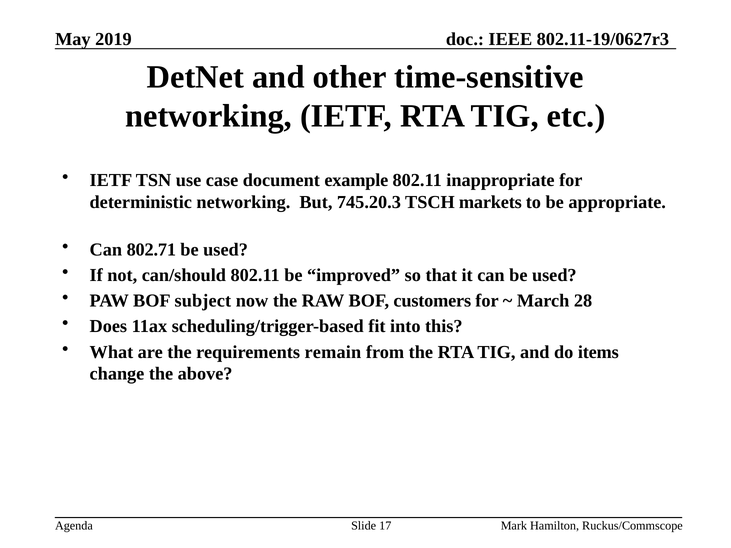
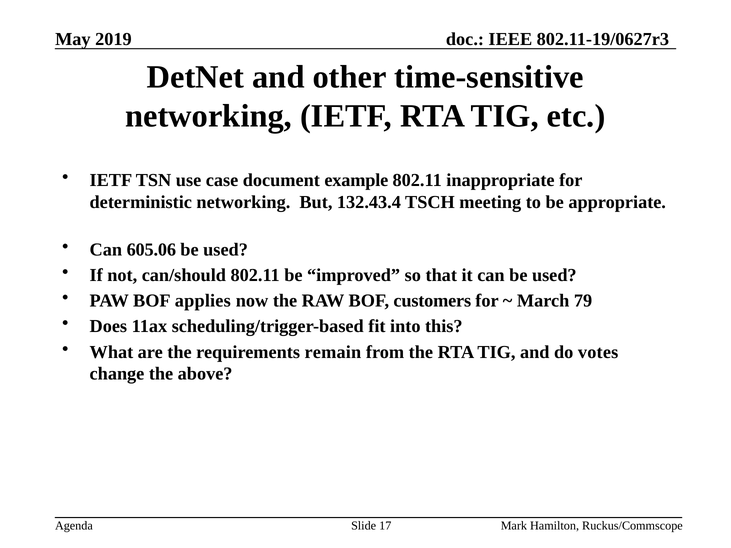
745.20.3: 745.20.3 -> 132.43.4
markets: markets -> meeting
802.71: 802.71 -> 605.06
subject: subject -> applies
28: 28 -> 79
items: items -> votes
